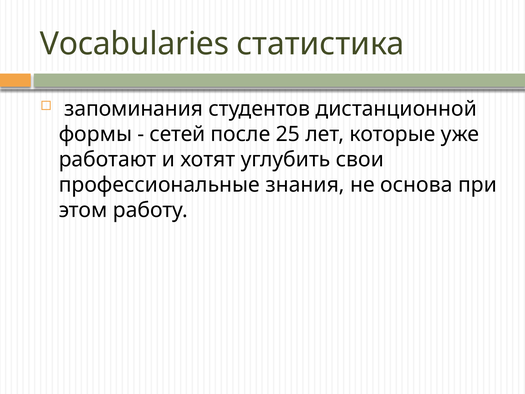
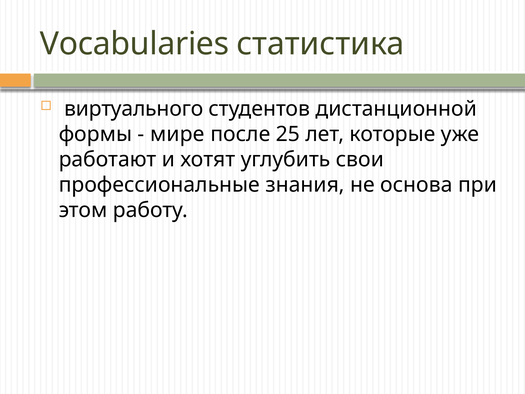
запоминания: запоминания -> виртуального
сетей: сетей -> мире
